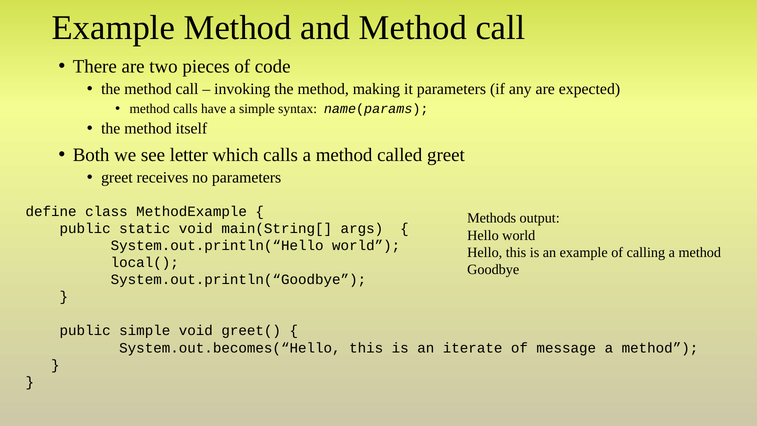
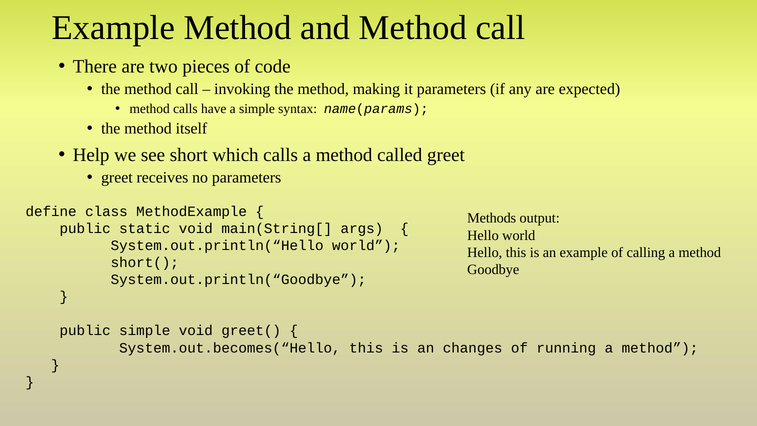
Both: Both -> Help
letter: letter -> short
local(: local( -> short(
iterate: iterate -> changes
message: message -> running
